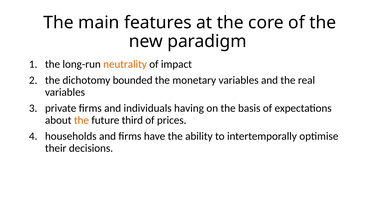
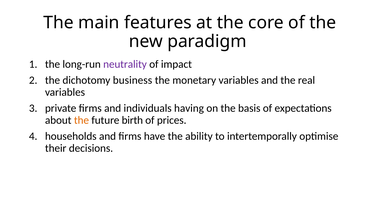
neutrality colour: orange -> purple
bounded: bounded -> business
third: third -> birth
